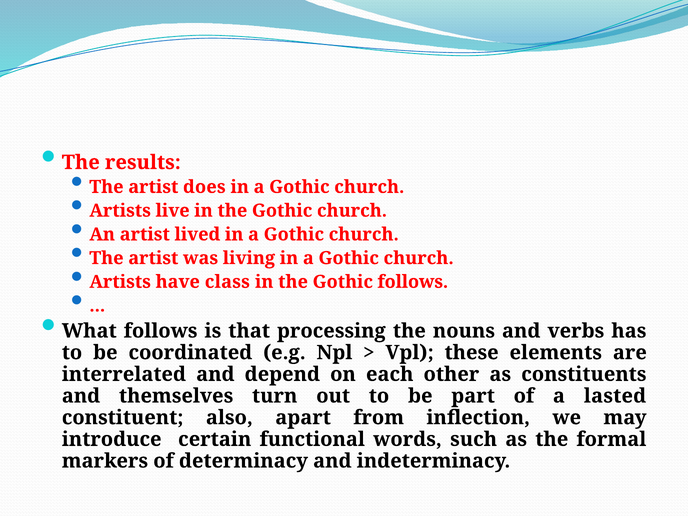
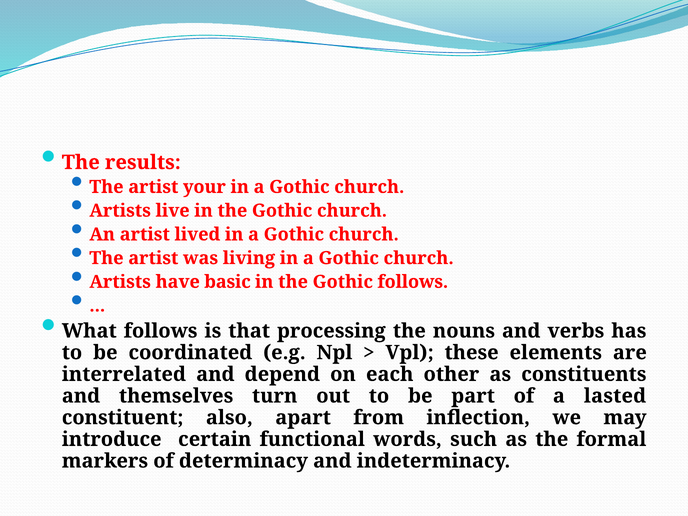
does: does -> your
class: class -> basic
